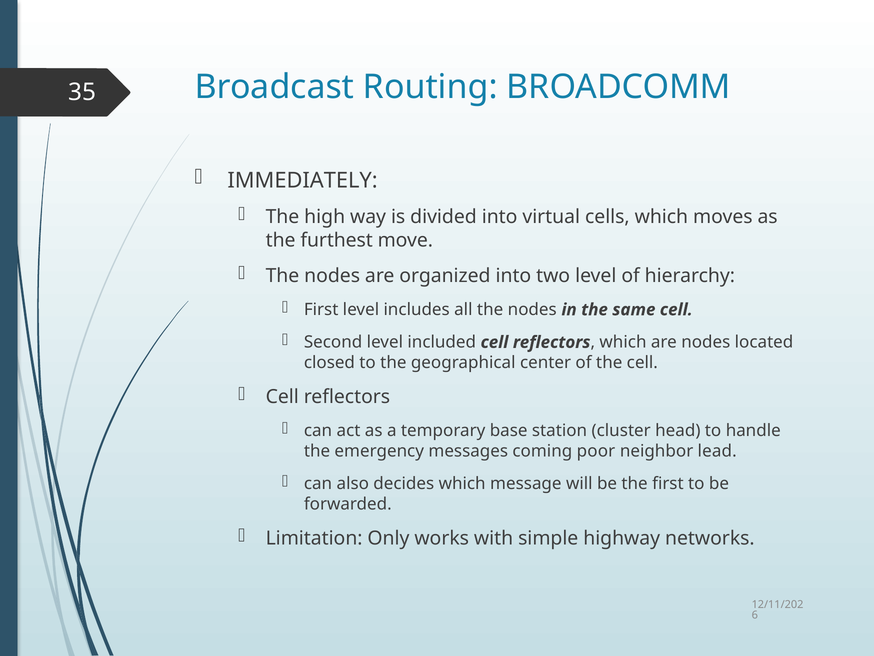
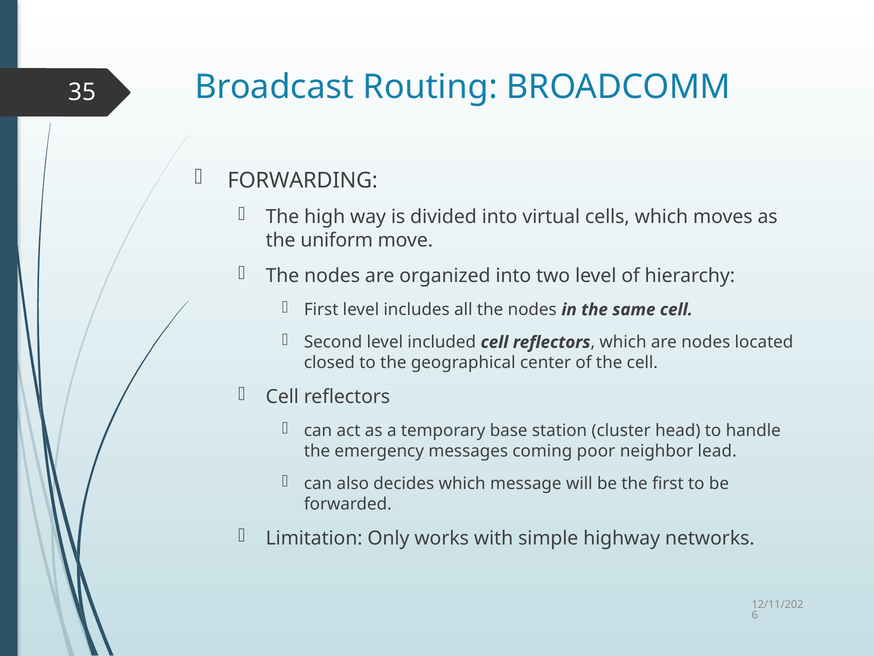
IMMEDIATELY: IMMEDIATELY -> FORWARDING
furthest: furthest -> uniform
